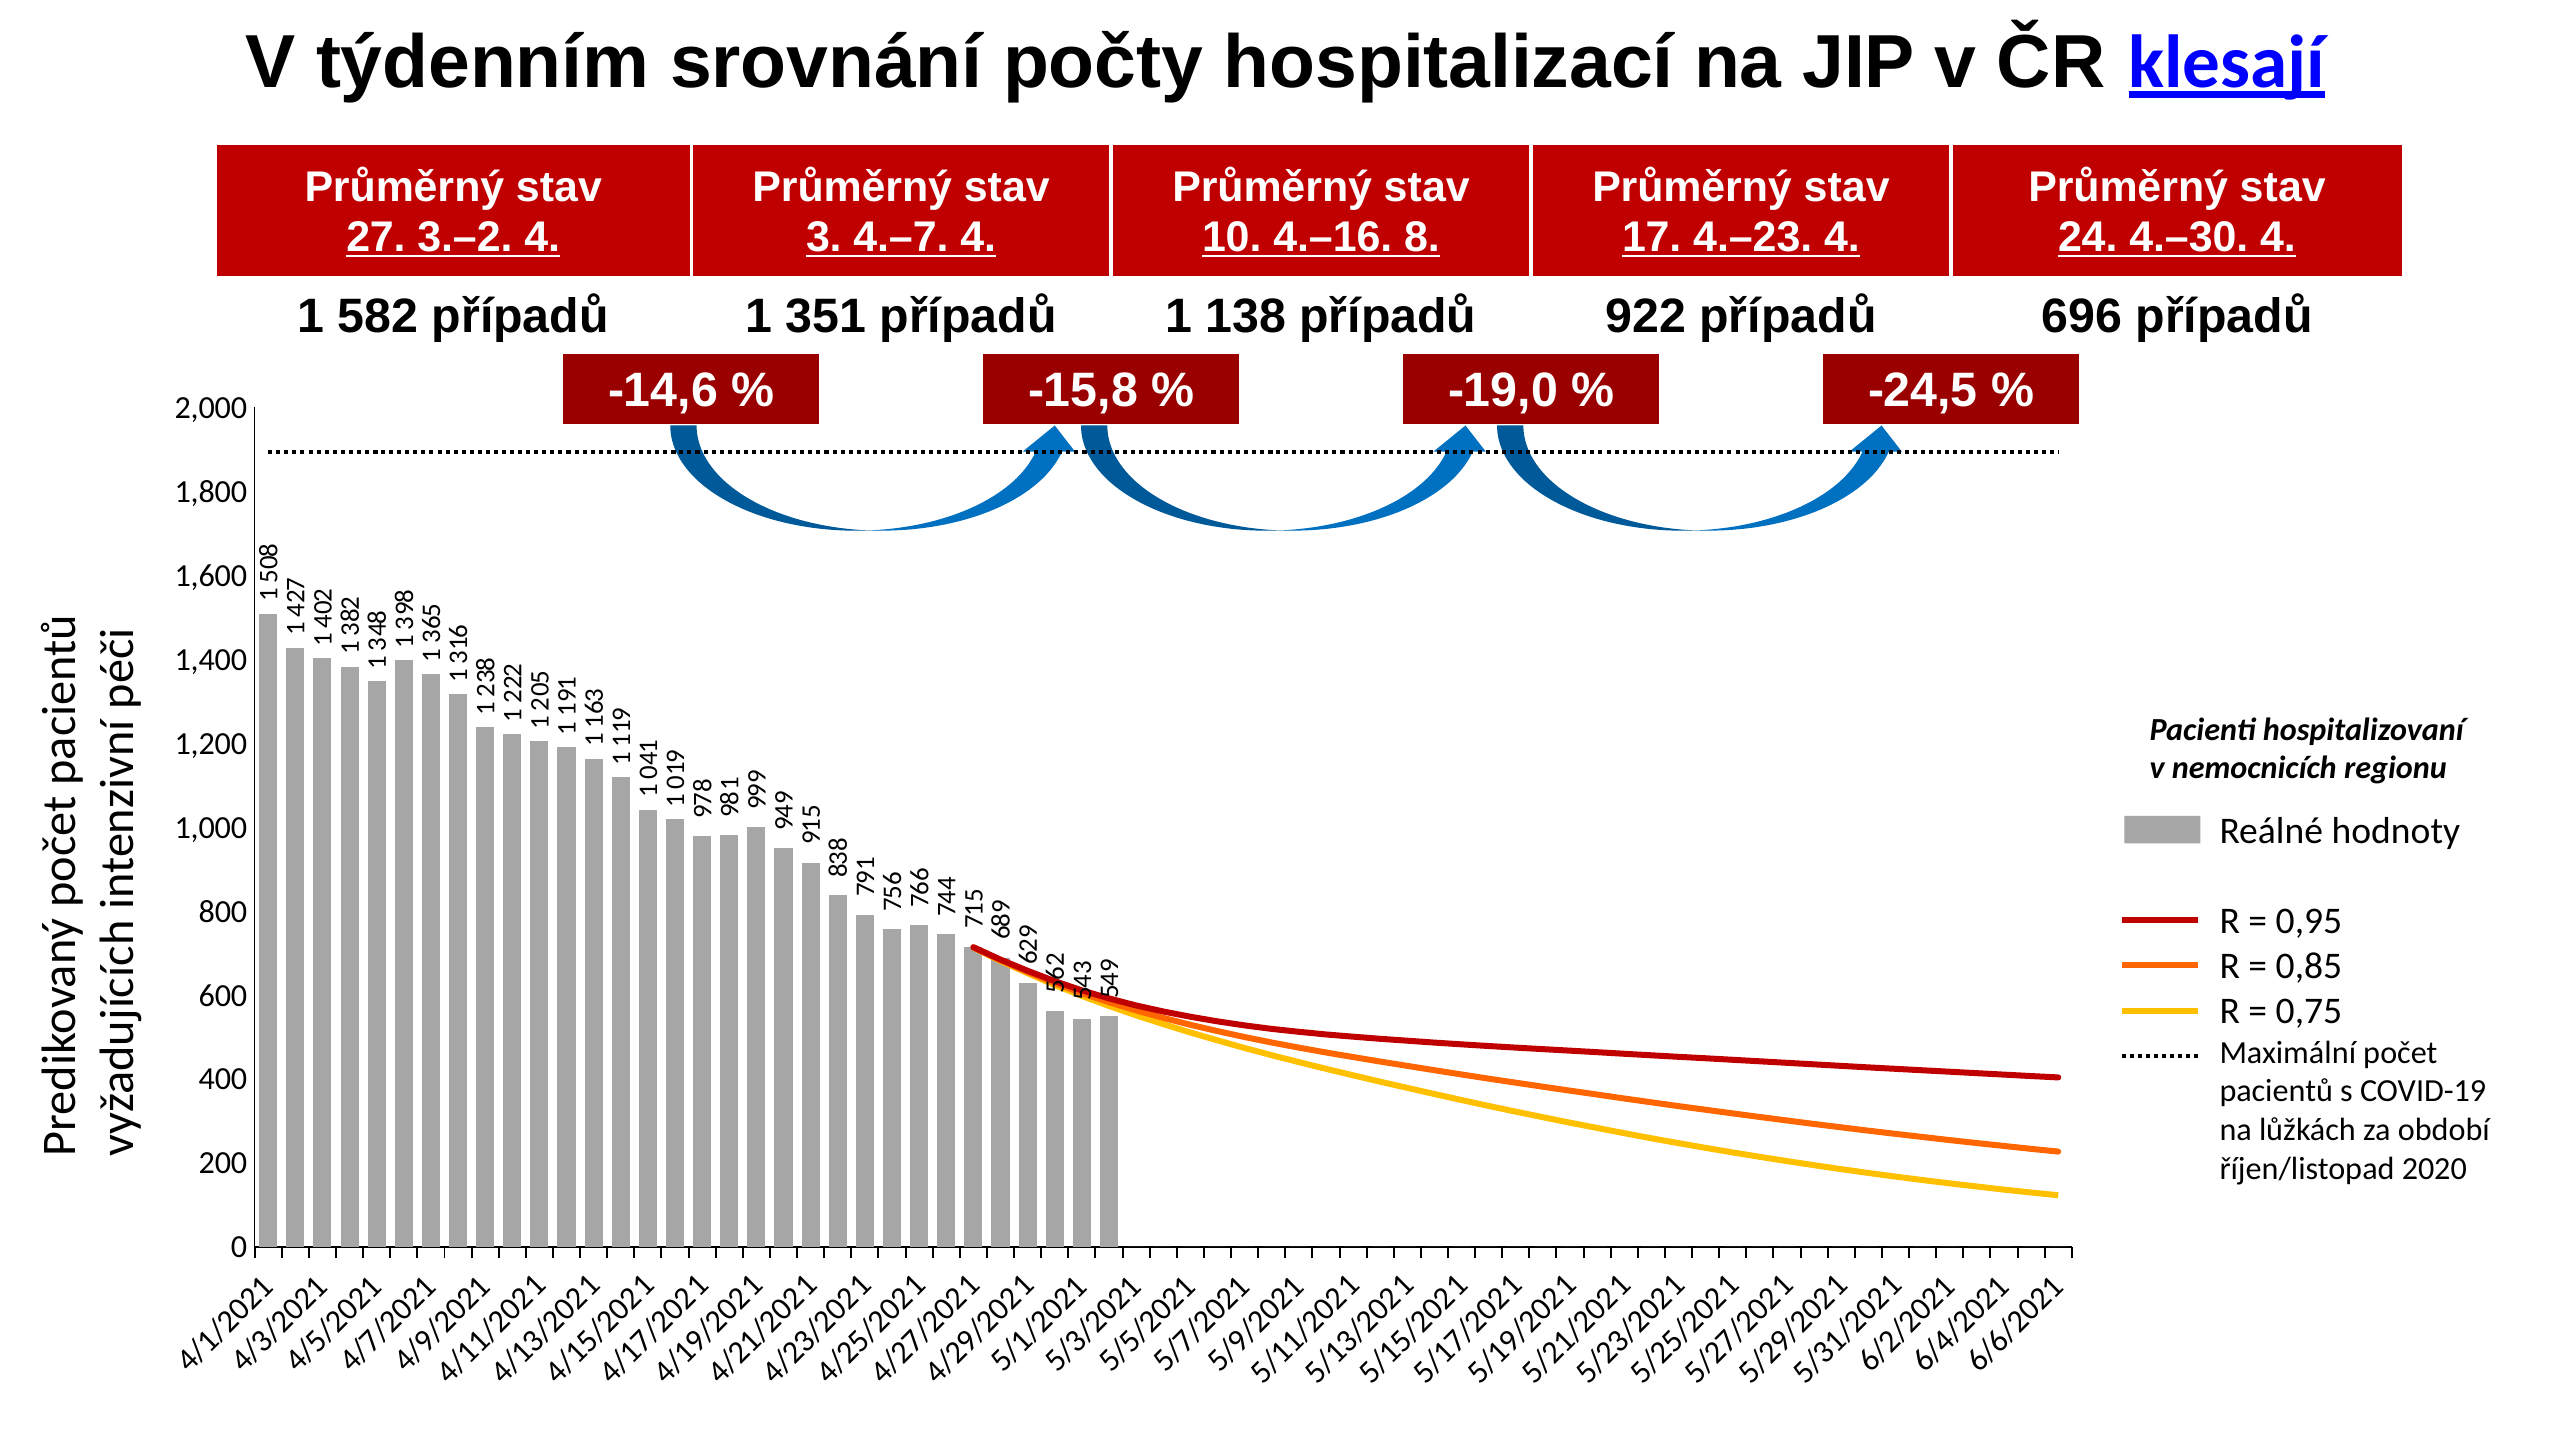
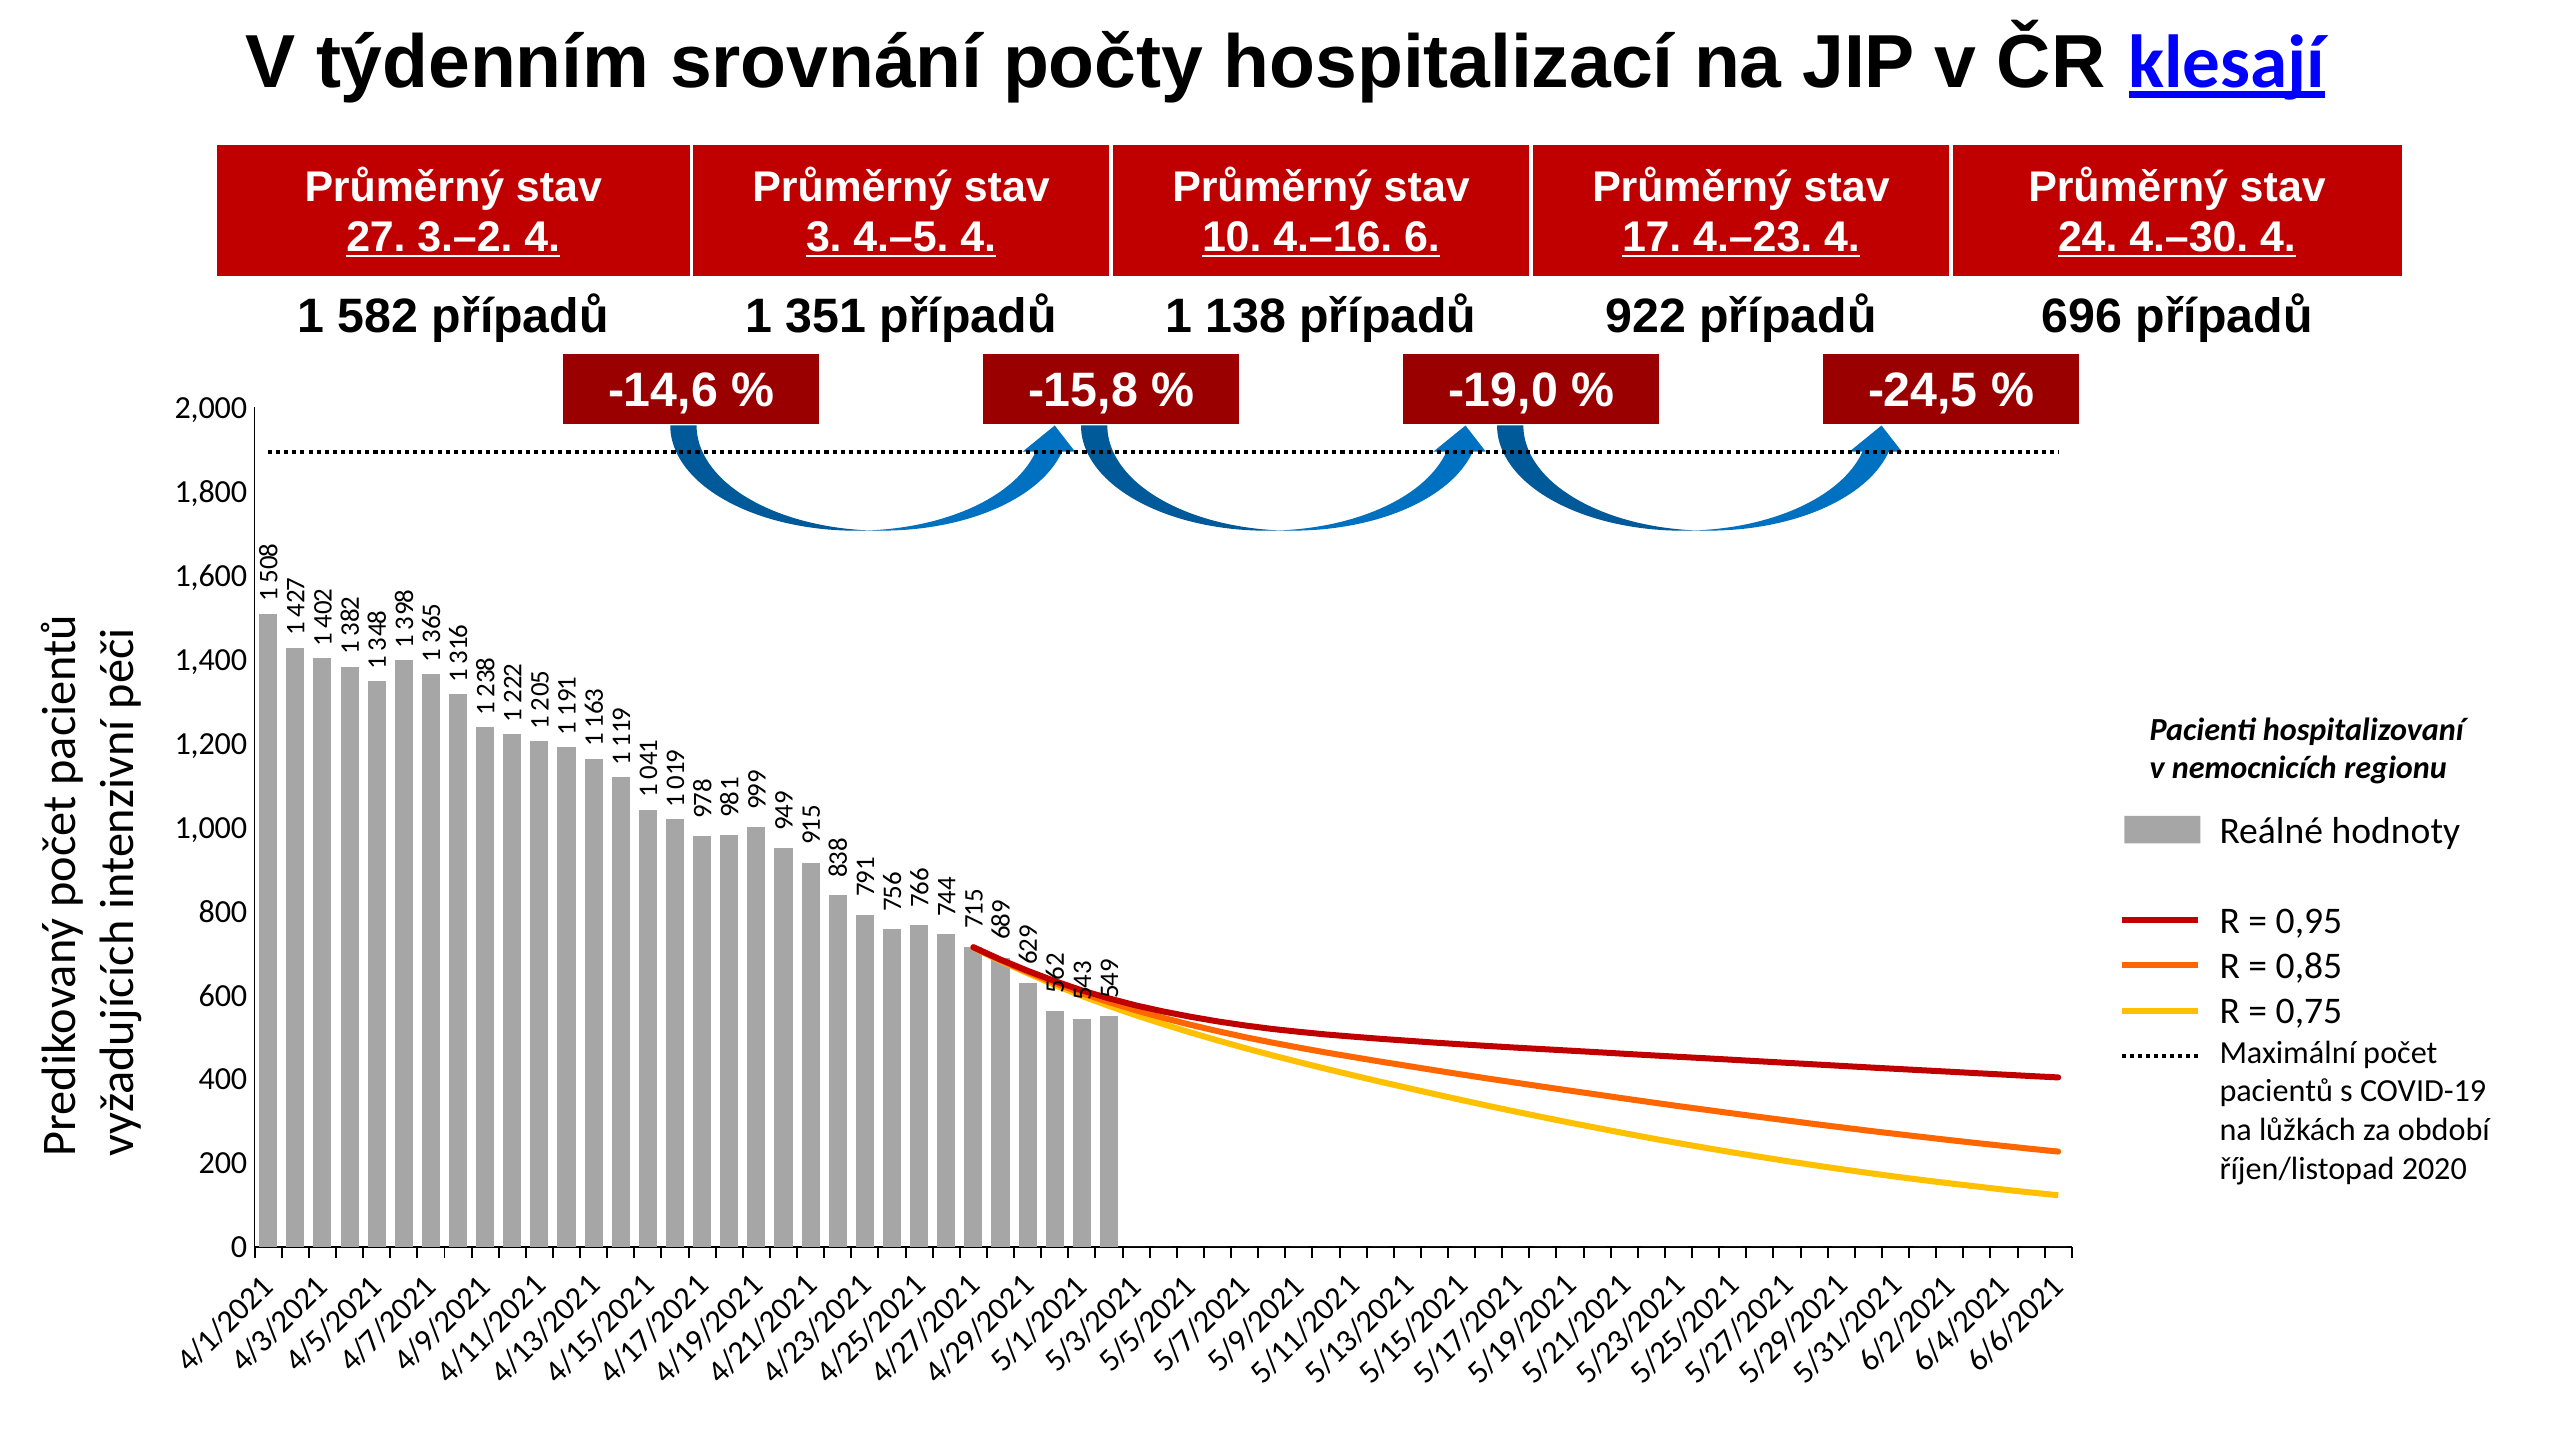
4.–7: 4.–7 -> 4.–5
4.–16 8: 8 -> 6
